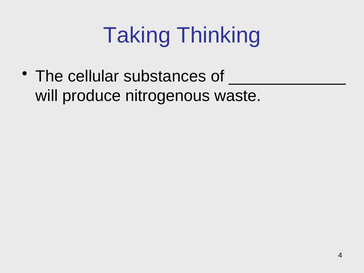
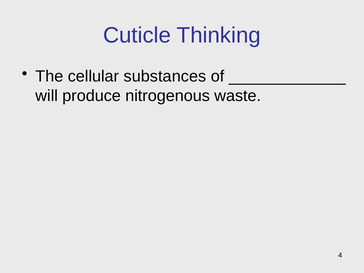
Taking: Taking -> Cuticle
